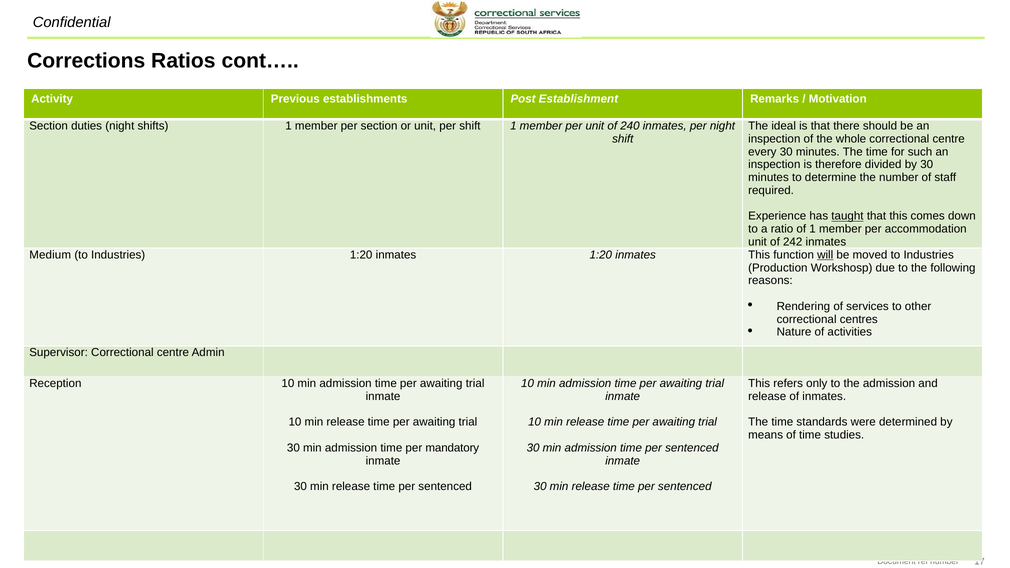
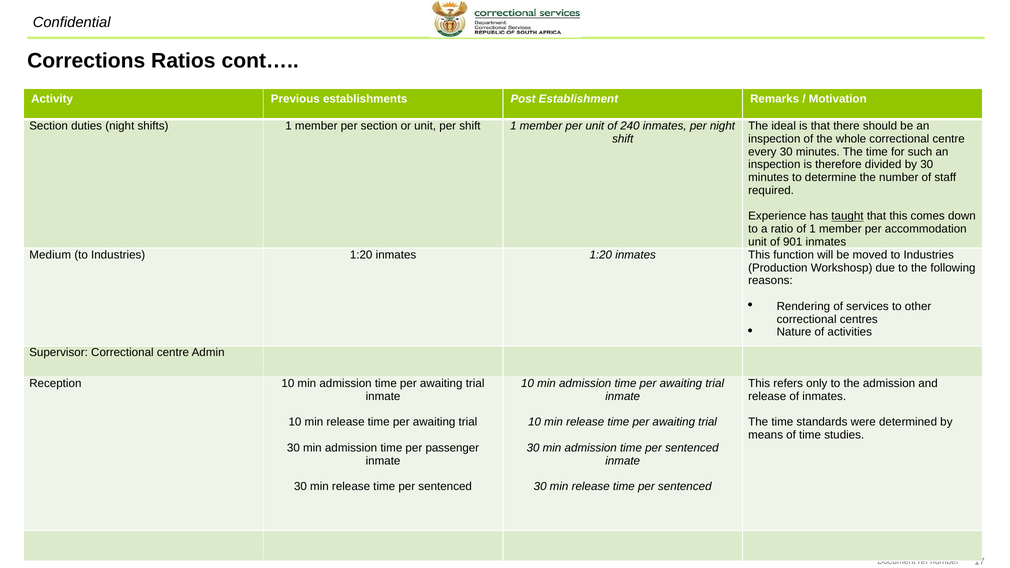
242: 242 -> 901
will underline: present -> none
mandatory: mandatory -> passenger
